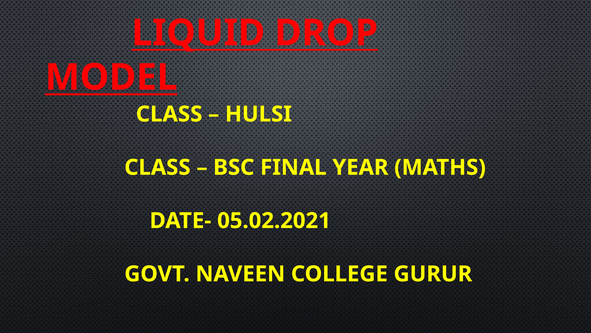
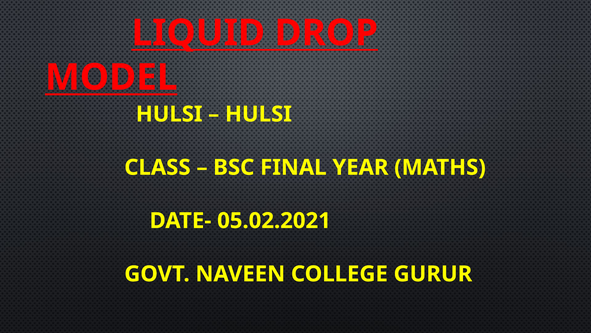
CLASS at (169, 114): CLASS -> HULSI
